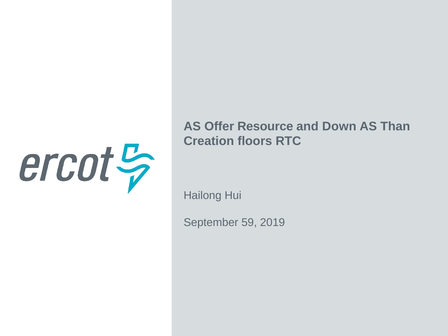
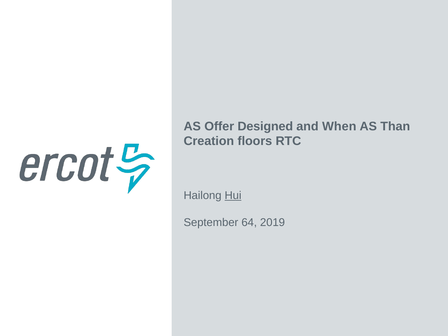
Resource: Resource -> Designed
Down: Down -> When
Hui underline: none -> present
59: 59 -> 64
